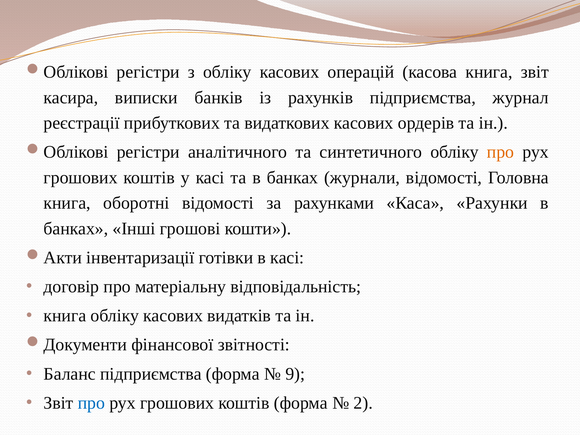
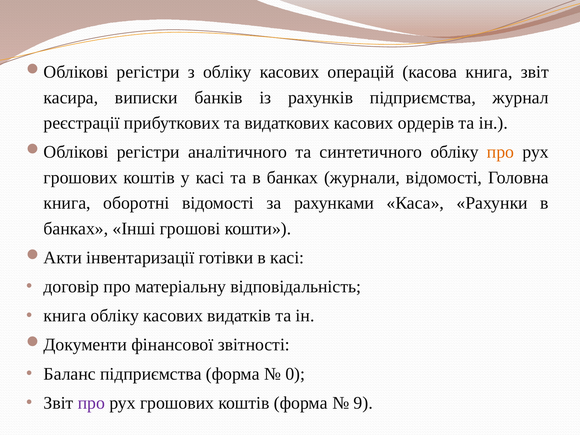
9: 9 -> 0
про at (91, 403) colour: blue -> purple
2: 2 -> 9
